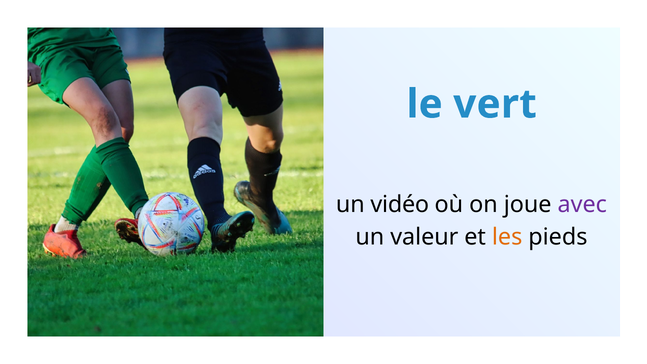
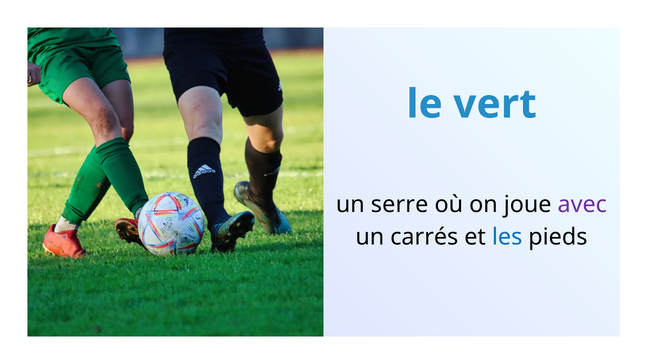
vidéo: vidéo -> serre
valeur: valeur -> carrés
les colour: orange -> blue
